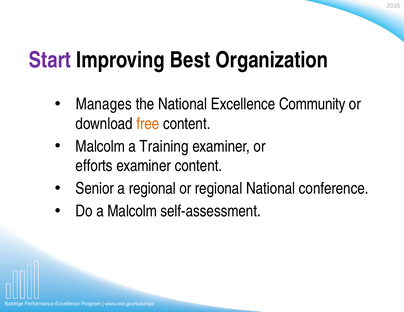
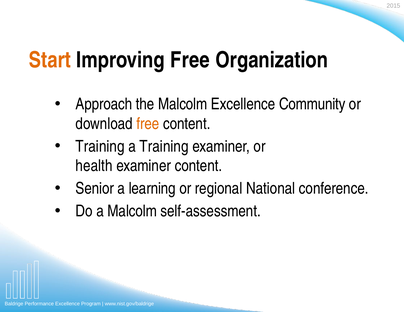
Start colour: purple -> orange
Improving Best: Best -> Free
Manages: Manages -> Approach
the National: National -> Malcolm
Malcolm at (100, 146): Malcolm -> Training
efforts: efforts -> health
a regional: regional -> learning
